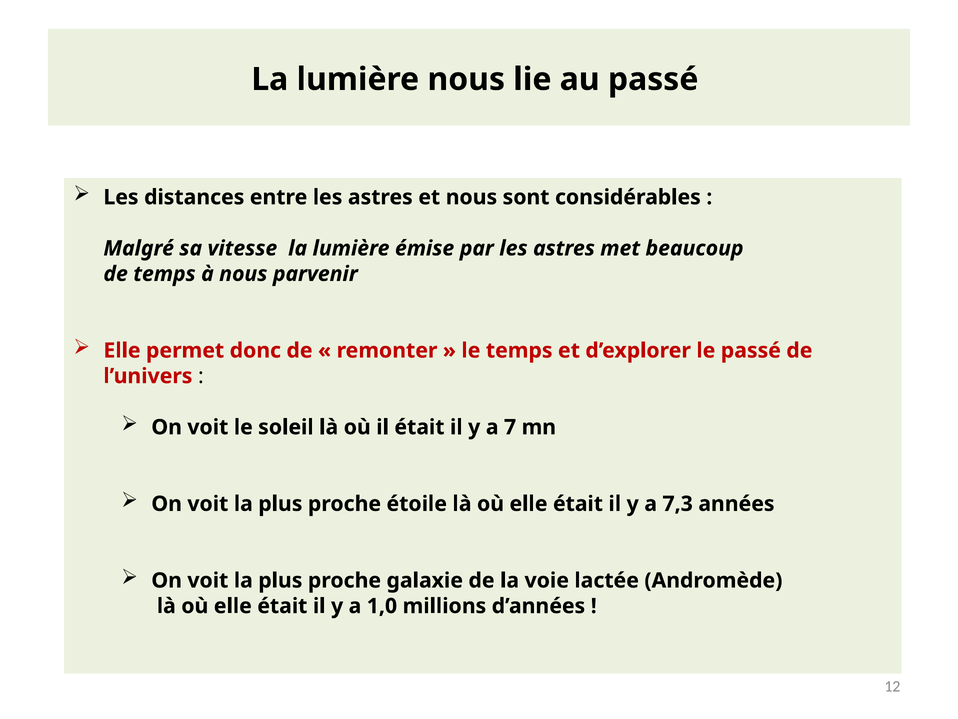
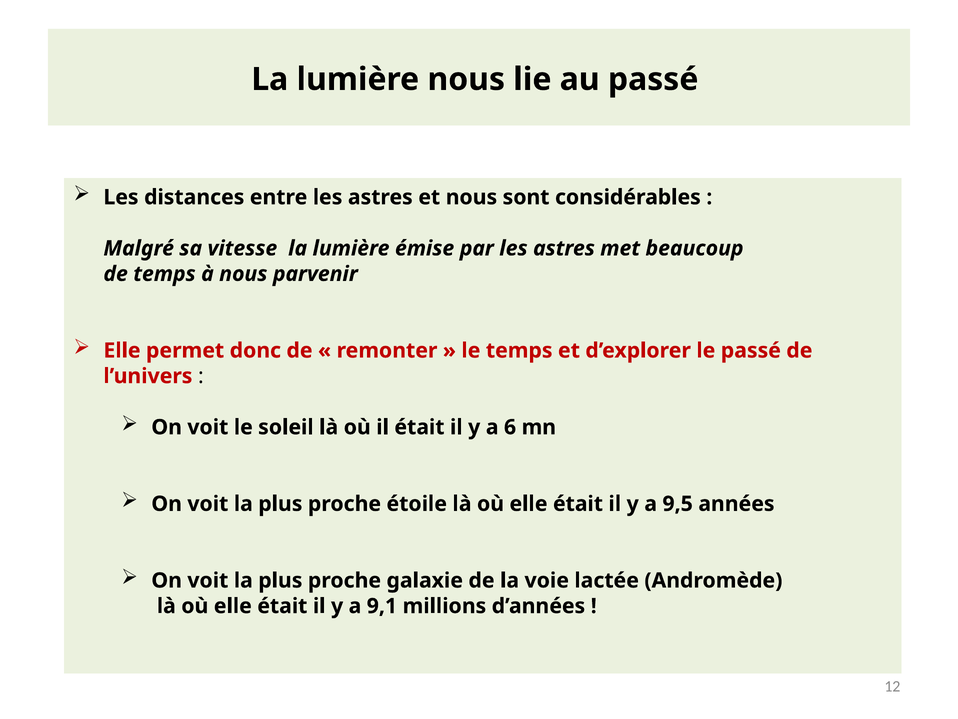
7: 7 -> 6
7,3: 7,3 -> 9,5
1,0: 1,0 -> 9,1
